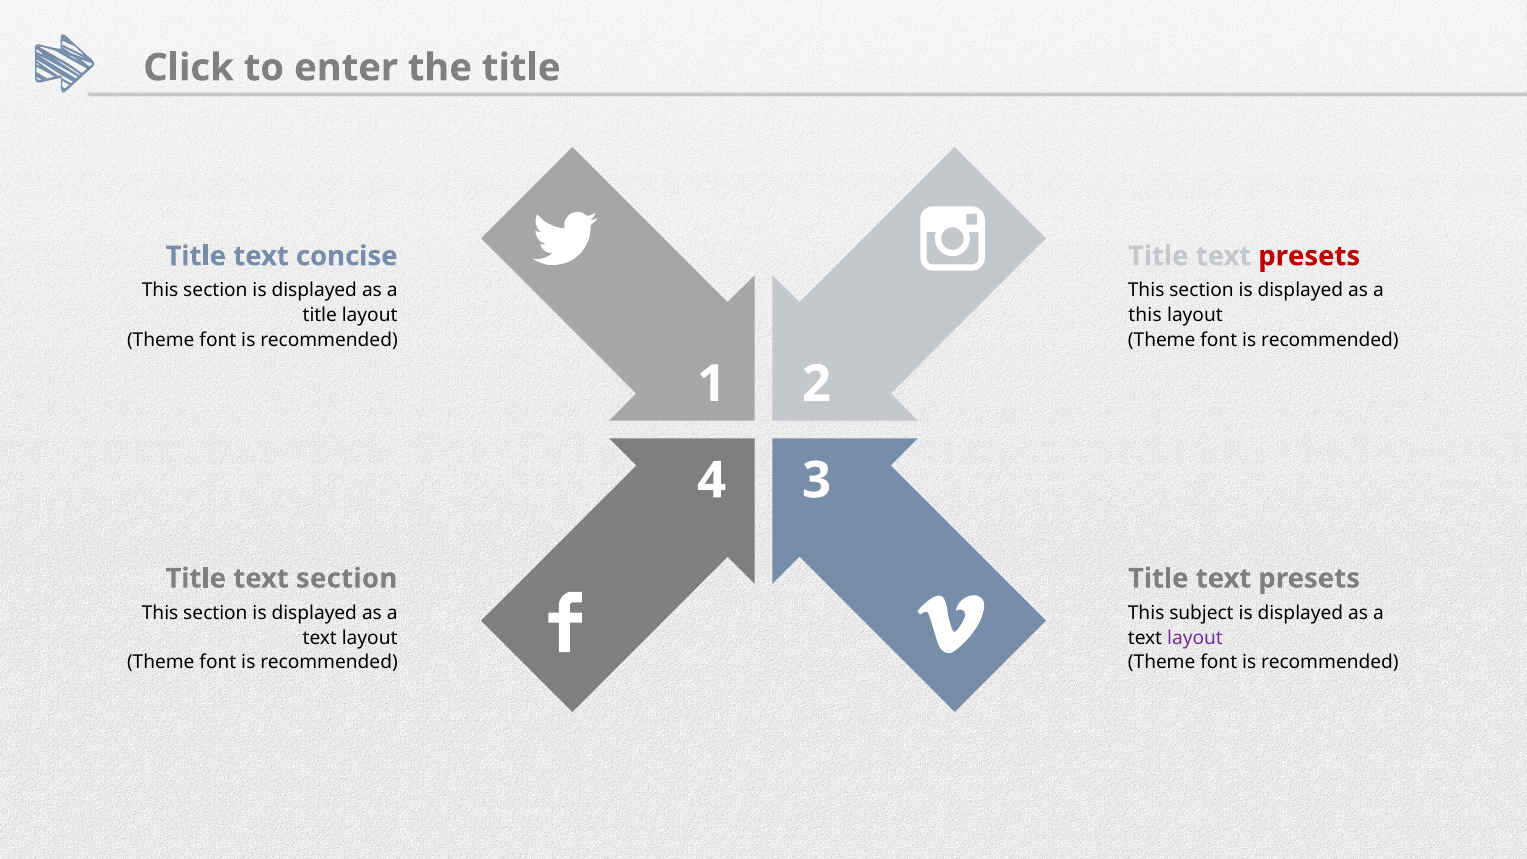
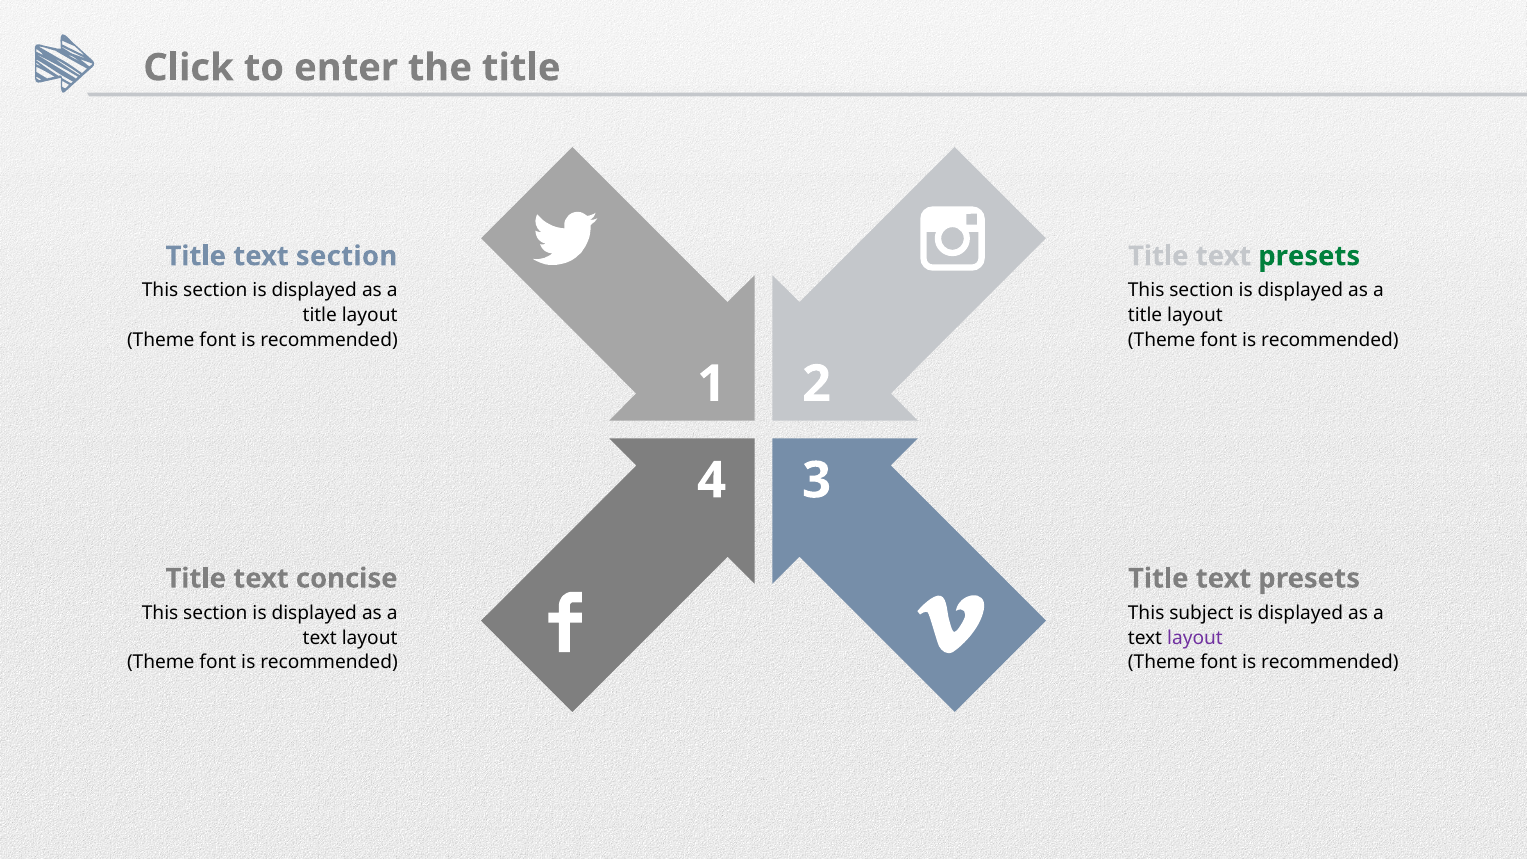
text concise: concise -> section
presets at (1309, 256) colour: red -> green
this at (1145, 315): this -> title
text section: section -> concise
